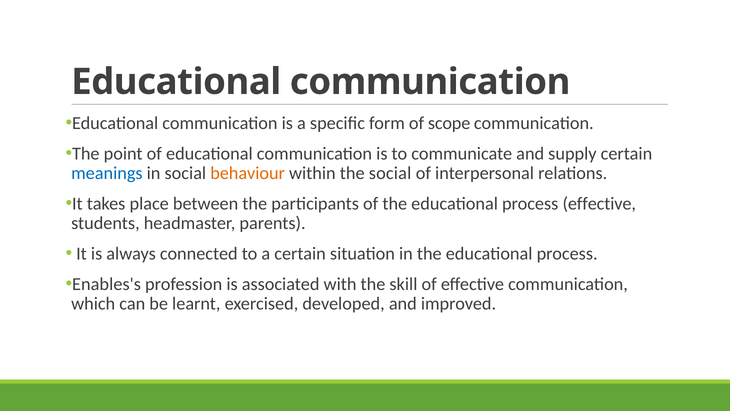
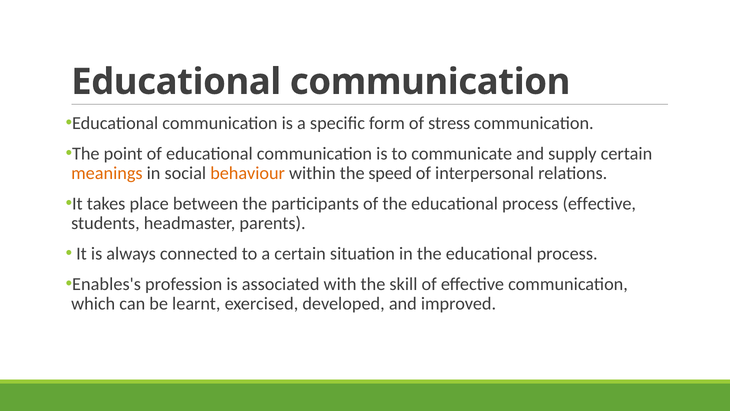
scope: scope -> stress
meanings colour: blue -> orange
the social: social -> speed
